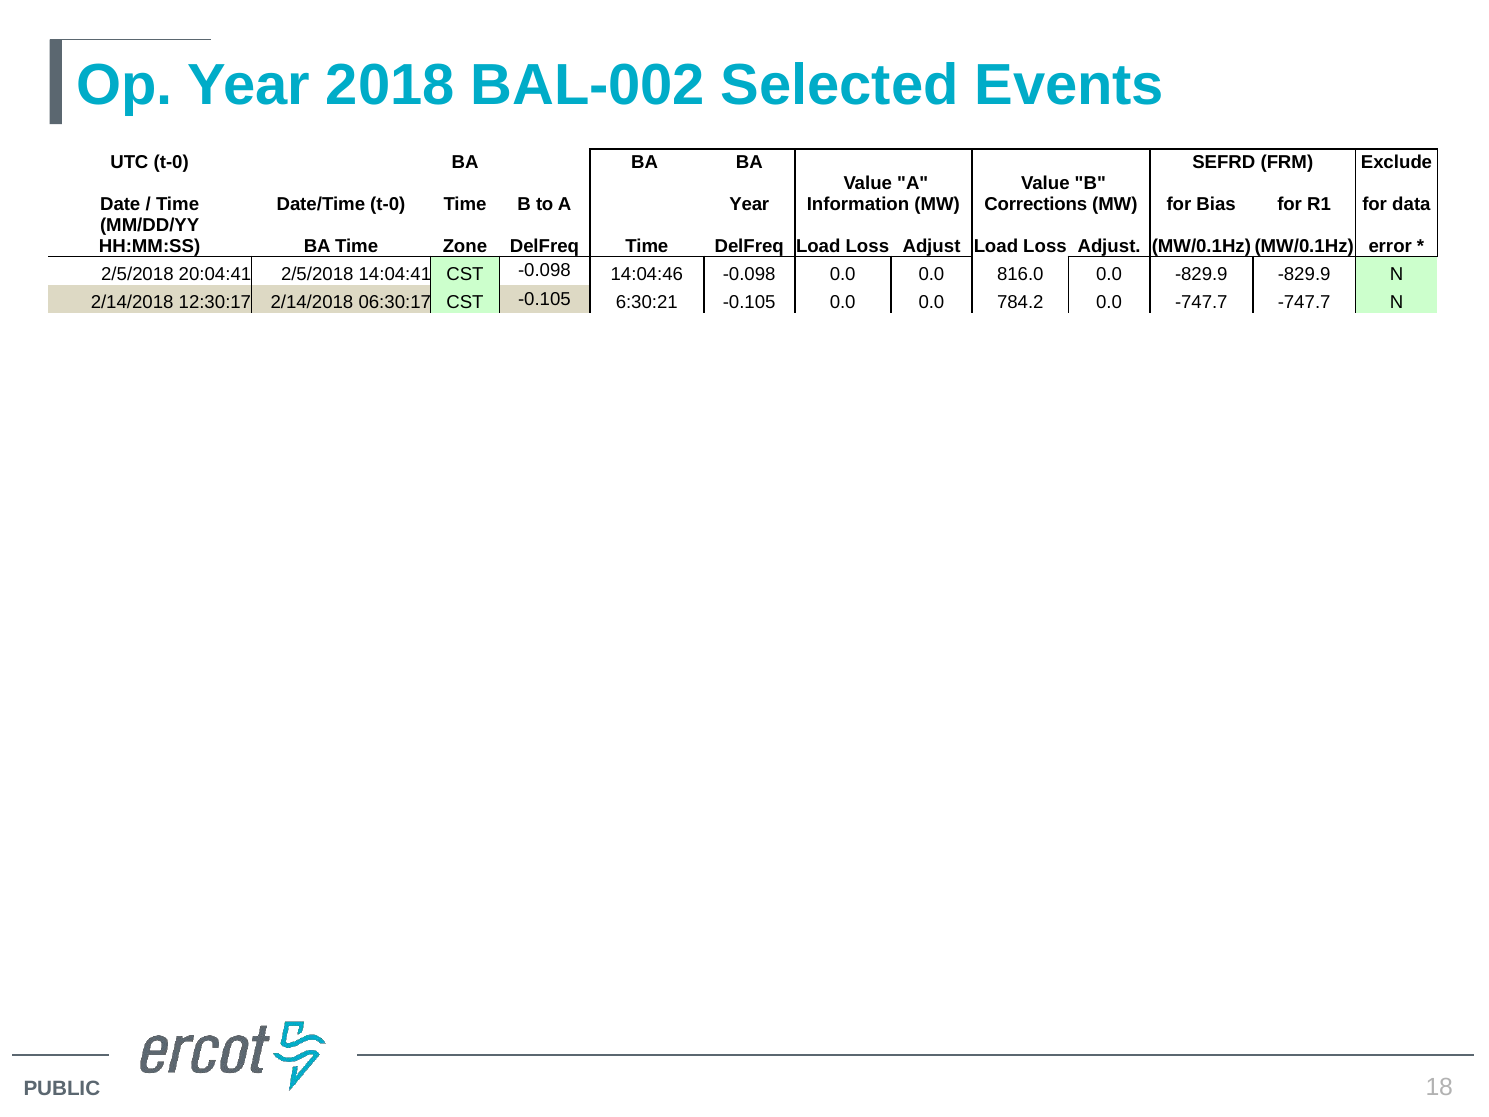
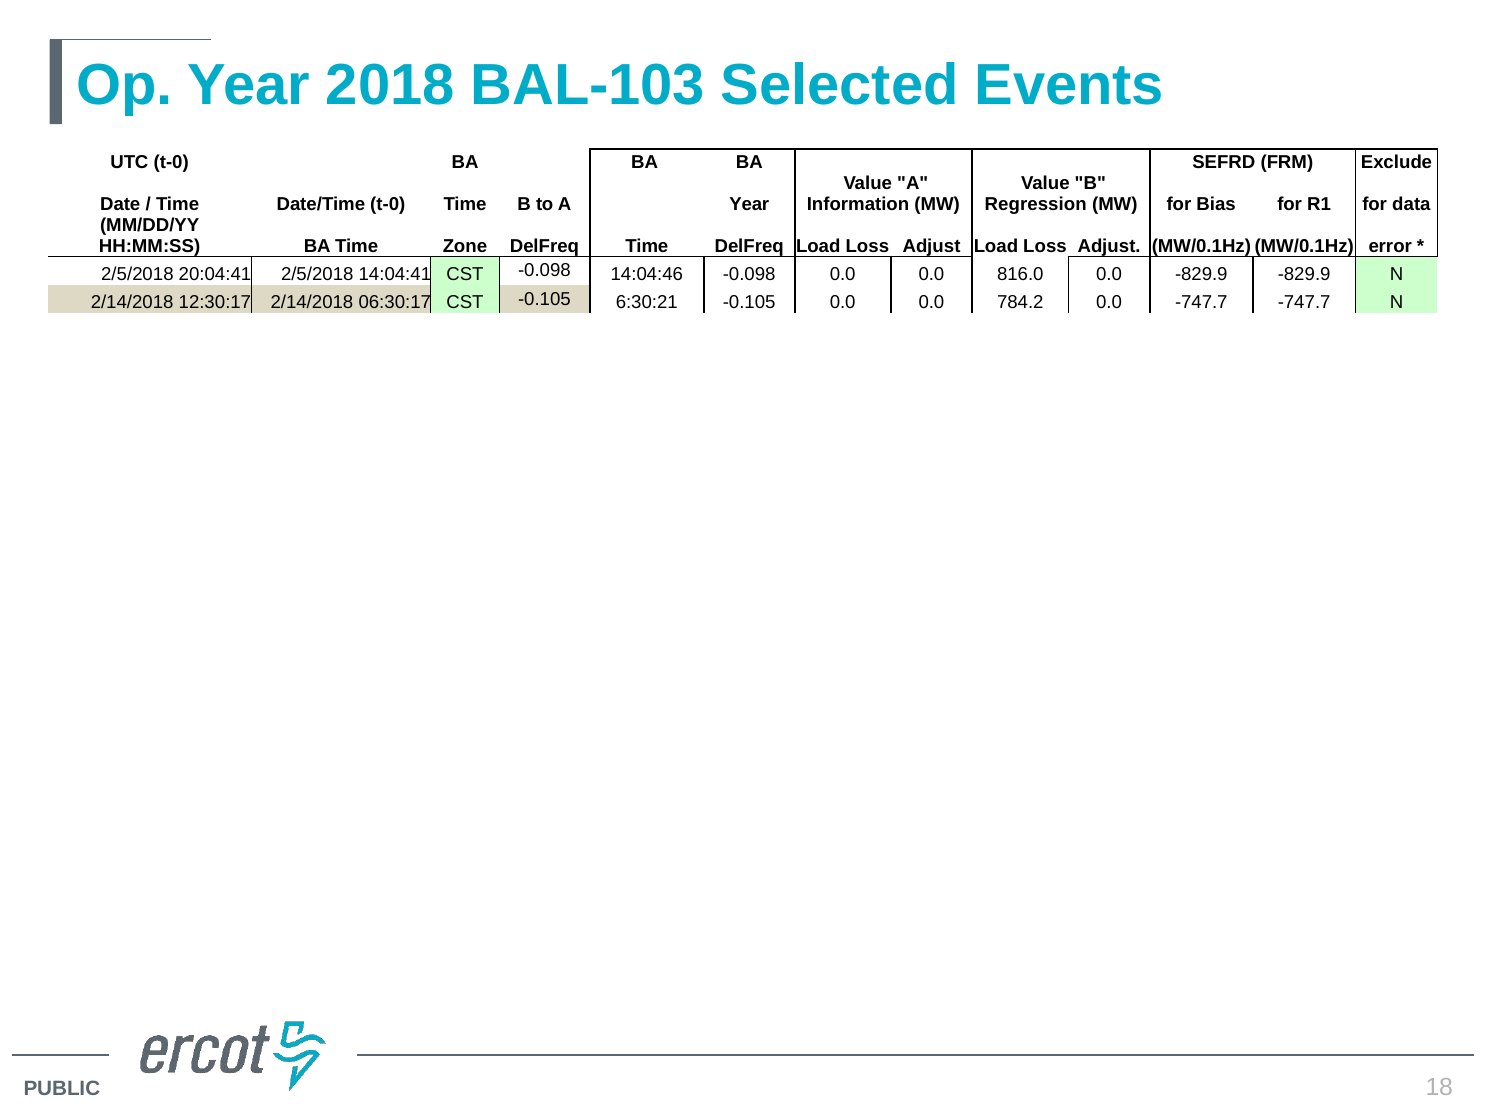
BAL-002: BAL-002 -> BAL-103
Corrections: Corrections -> Regression
